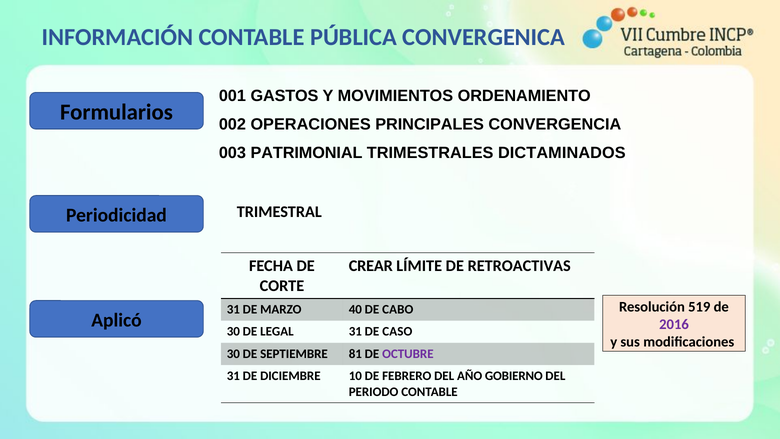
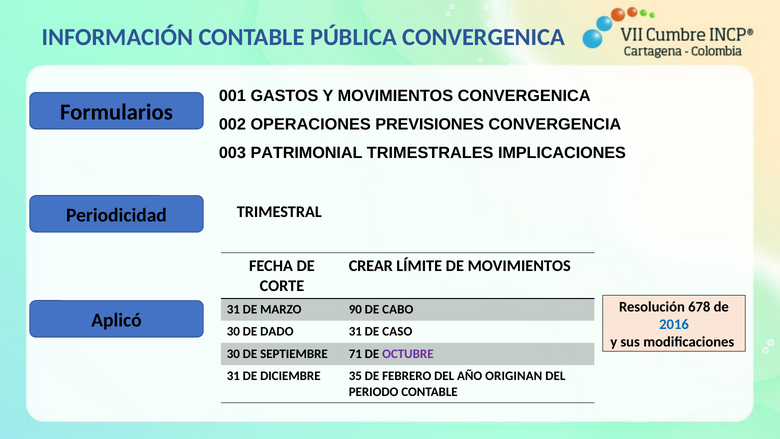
MOVIMIENTOS ORDENAMIENTO: ORDENAMIENTO -> CONVERGENICA
PRINCIPALES: PRINCIPALES -> PREVISIONES
DICTAMINADOS: DICTAMINADOS -> IMPLICACIONES
DE RETROACTIVAS: RETROACTIVAS -> MOVIMIENTOS
519: 519 -> 678
40: 40 -> 90
2016 colour: purple -> blue
LEGAL: LEGAL -> DADO
81: 81 -> 71
10: 10 -> 35
GOBIERNO: GOBIERNO -> ORIGINAN
